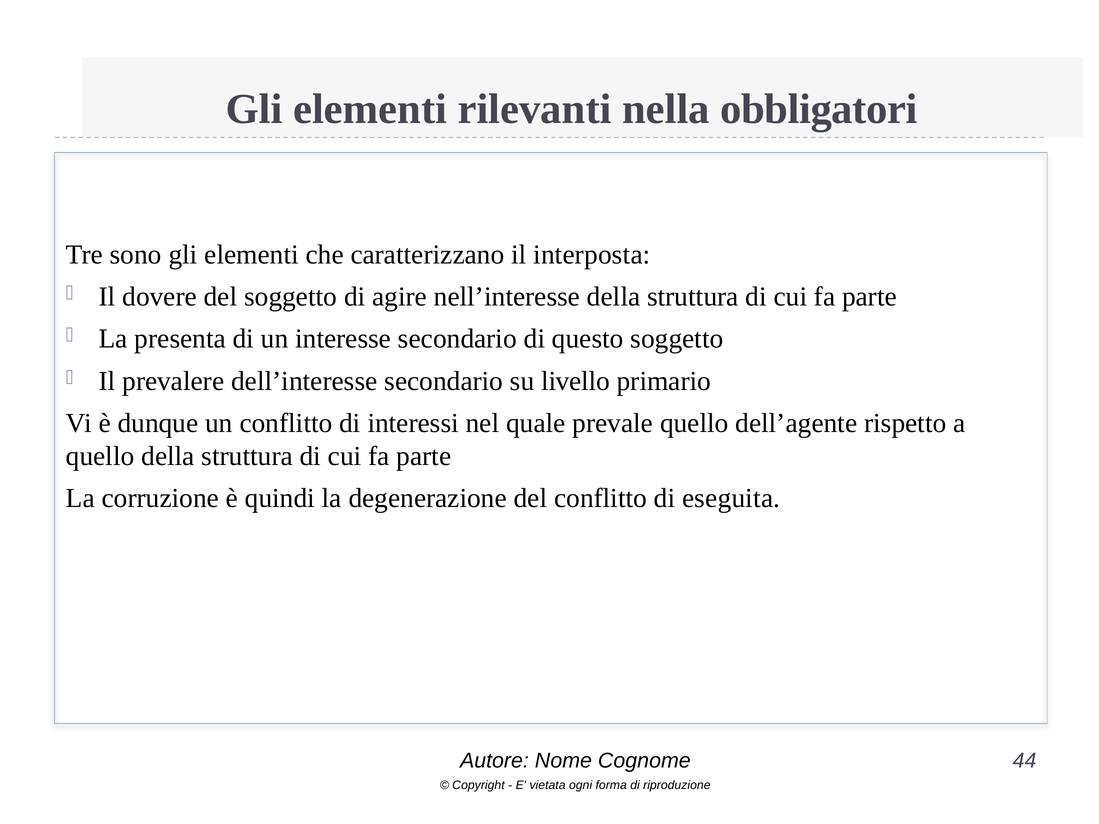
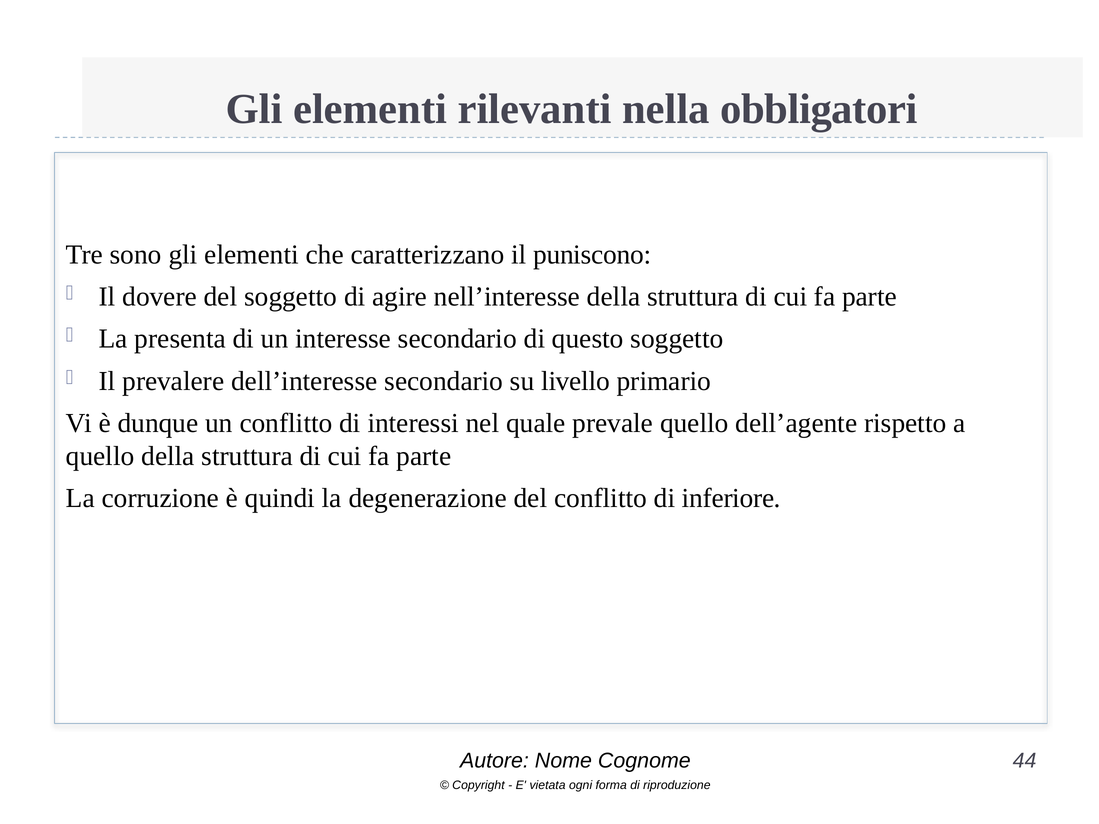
interposta: interposta -> puniscono
eseguita: eseguita -> inferiore
